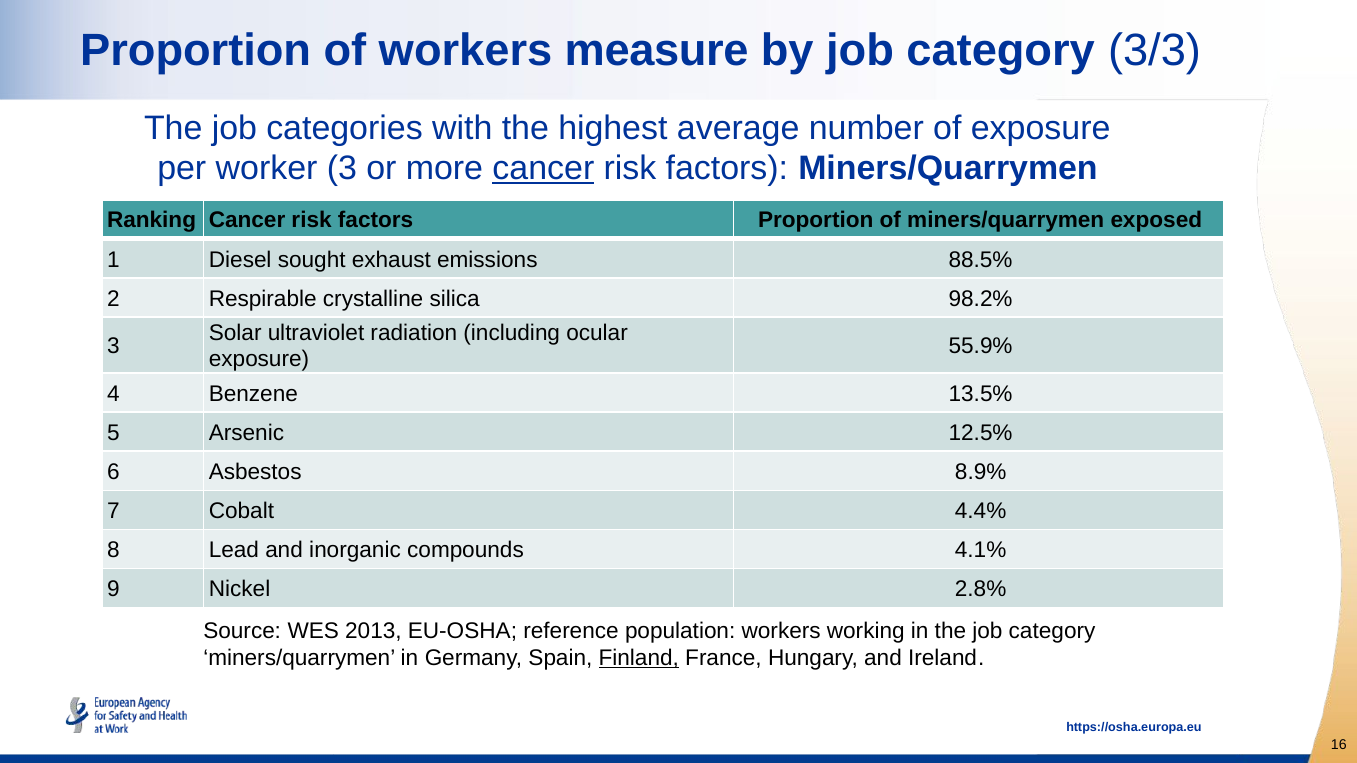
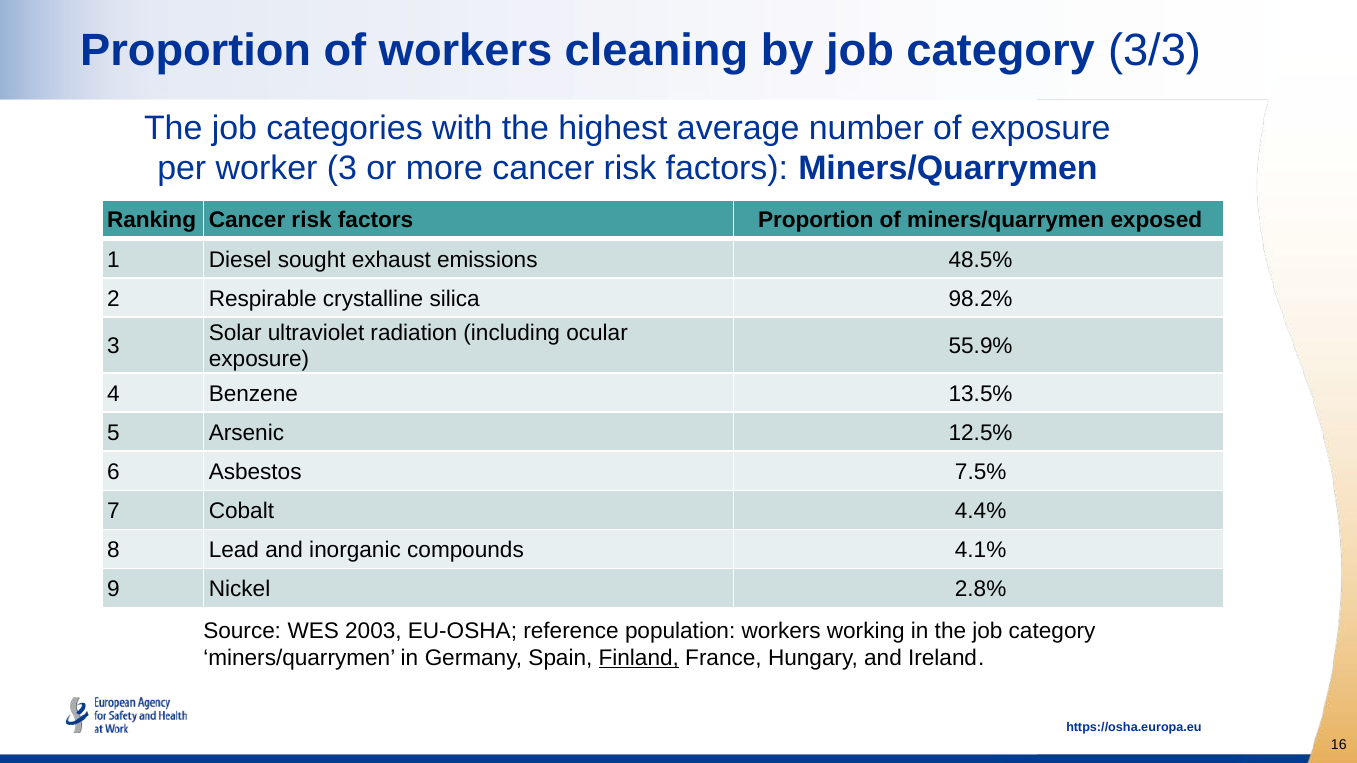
measure: measure -> cleaning
cancer at (543, 169) underline: present -> none
88.5%: 88.5% -> 48.5%
8.9%: 8.9% -> 7.5%
2013: 2013 -> 2003
